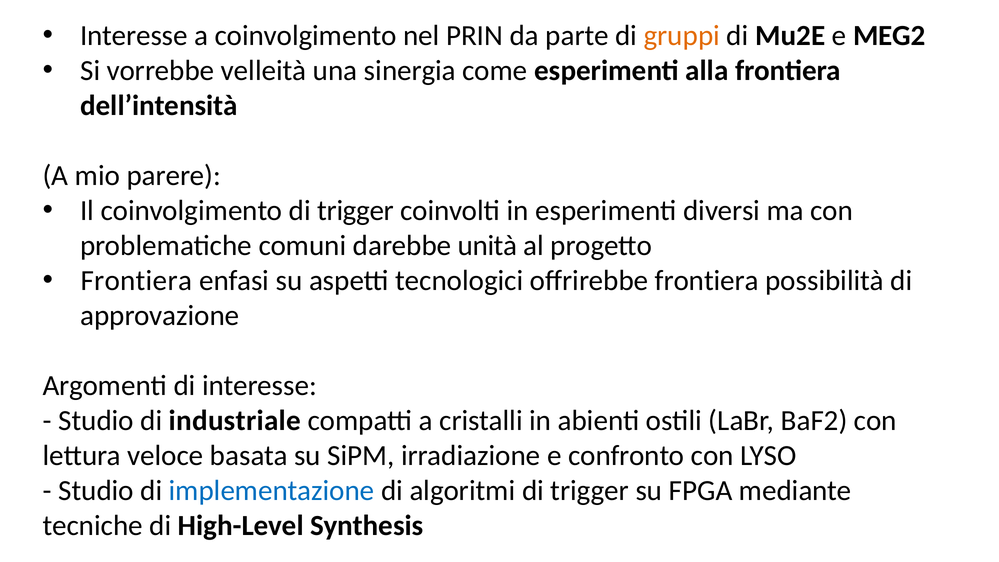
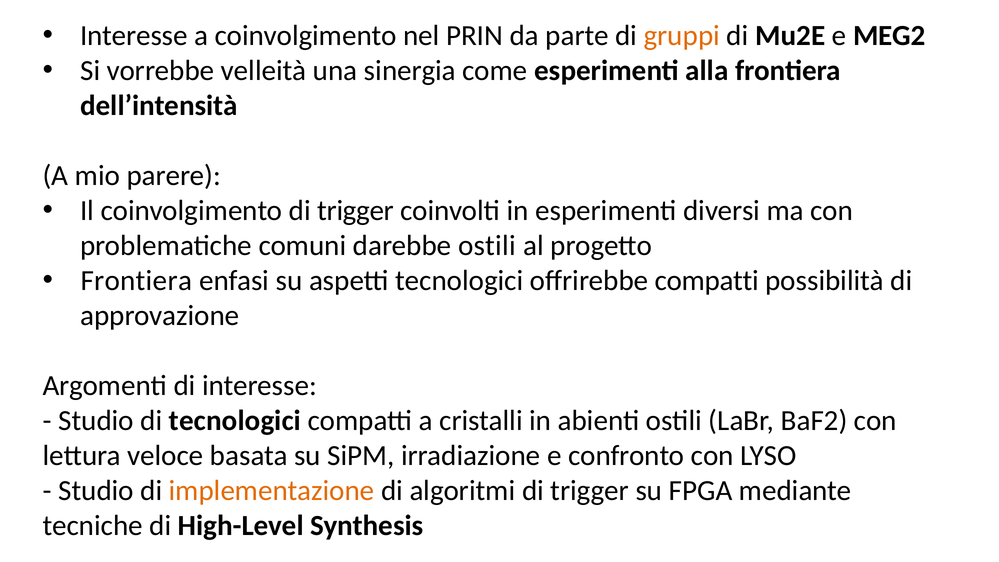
darebbe unità: unità -> ostili
offrirebbe frontiera: frontiera -> compatti
di industriale: industriale -> tecnologici
implementazione colour: blue -> orange
